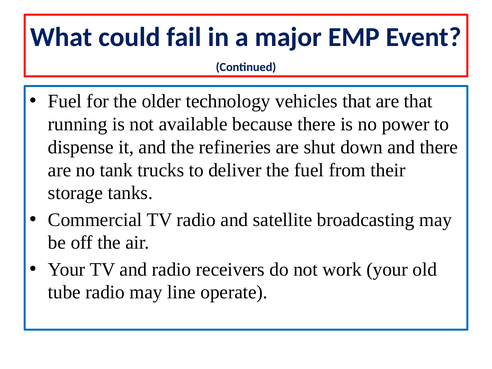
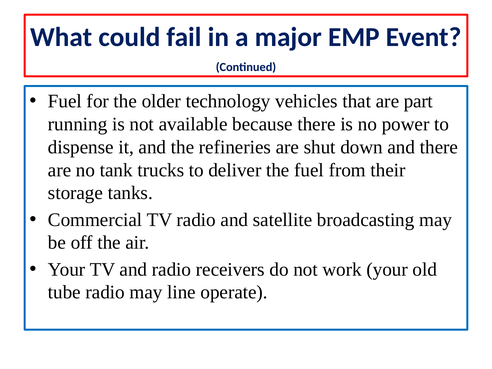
are that: that -> part
